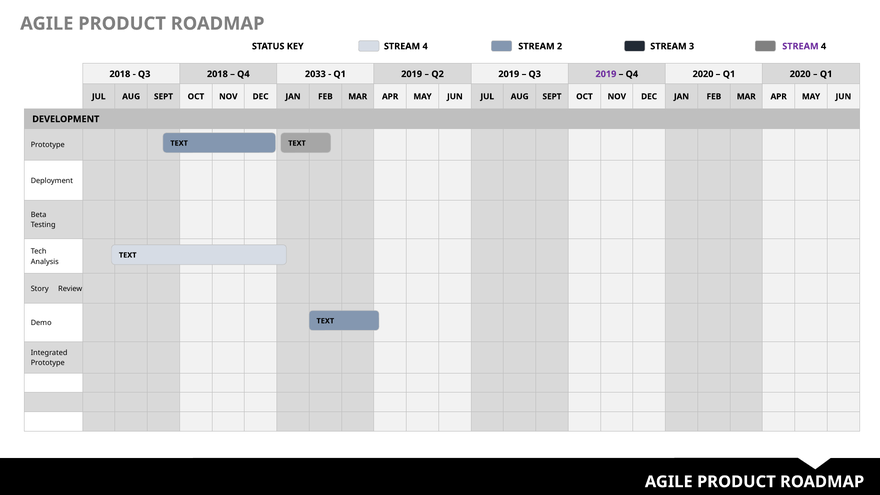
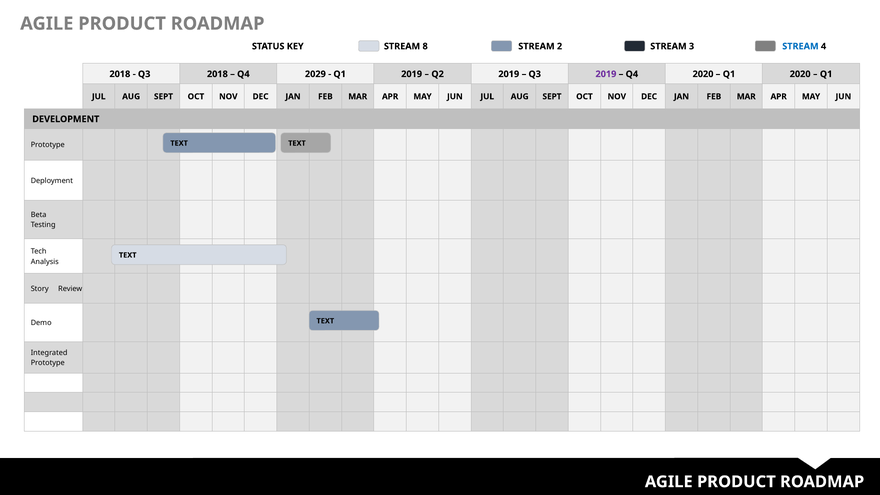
KEY STREAM 4: 4 -> 8
STREAM at (800, 46) colour: purple -> blue
2033: 2033 -> 2029
